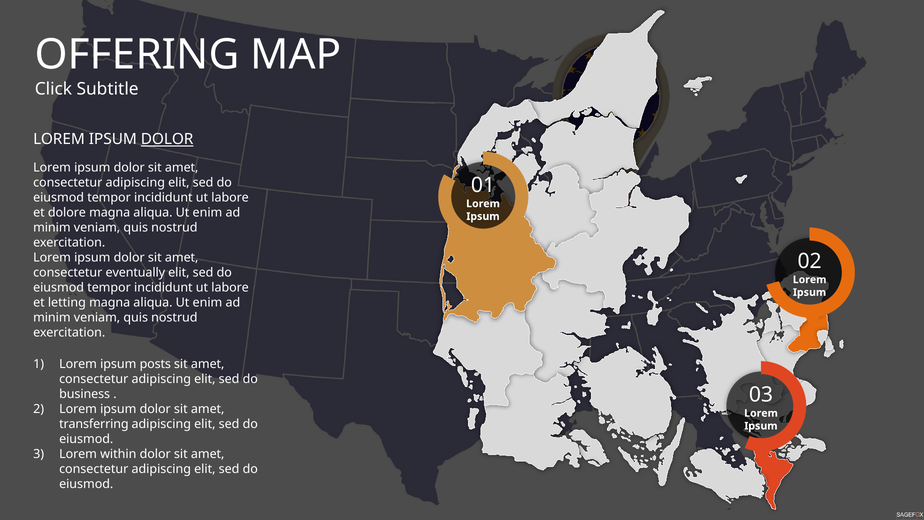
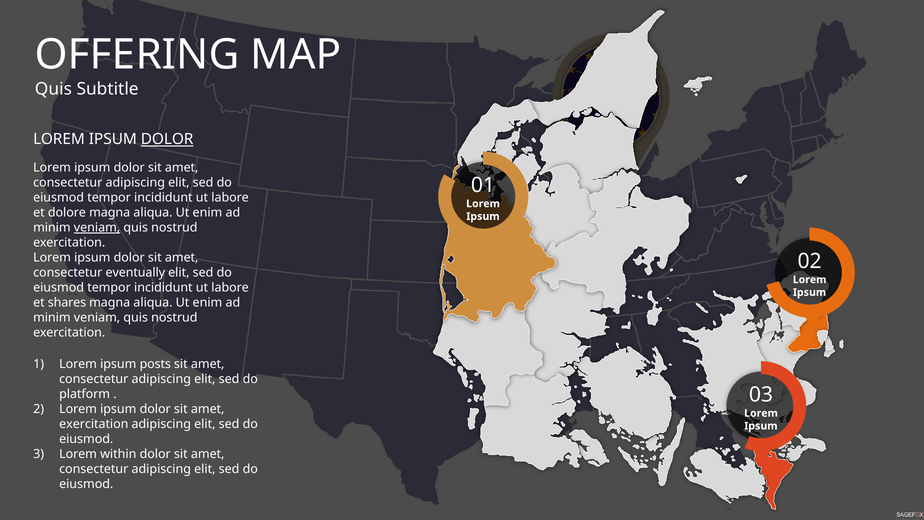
Click at (53, 89): Click -> Quis
veniam at (97, 227) underline: none -> present
letting: letting -> shares
business: business -> platform
transferring at (94, 424): transferring -> exercitation
